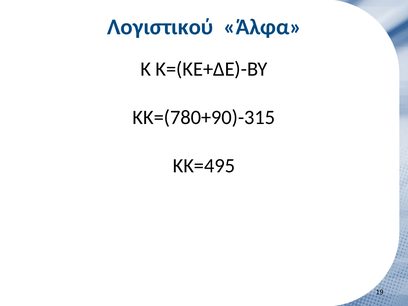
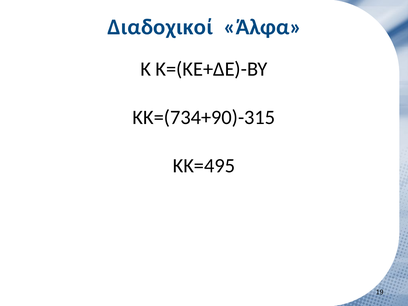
Λογιστικού: Λογιστικού -> Διαδοχικοί
ΚΚ=(780+90)-315: ΚΚ=(780+90)-315 -> ΚΚ=(734+90)-315
